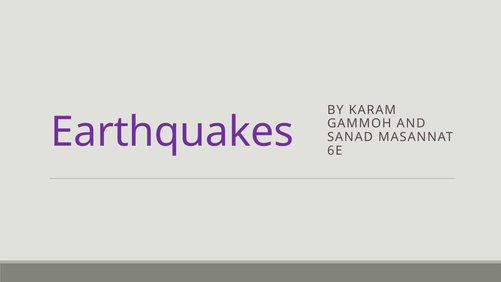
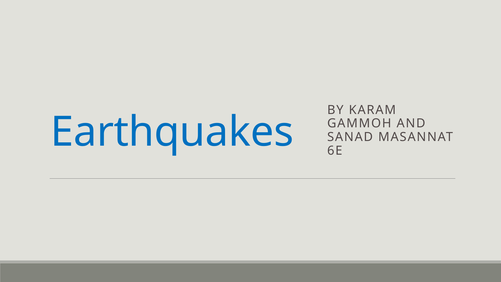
Earthquakes colour: purple -> blue
